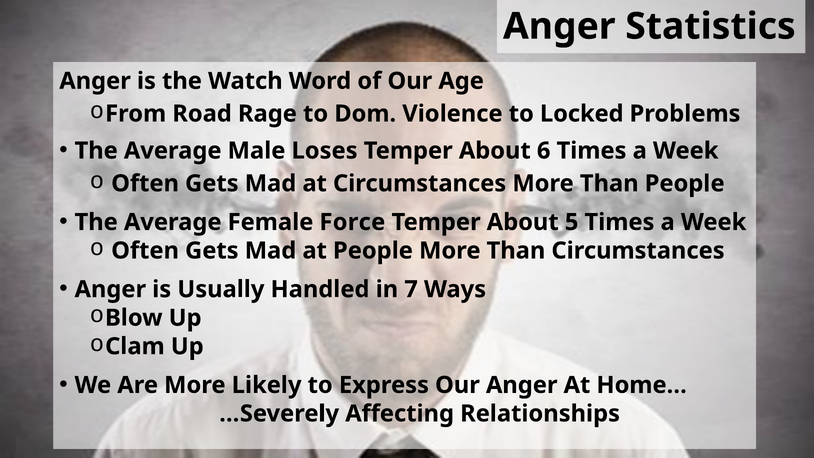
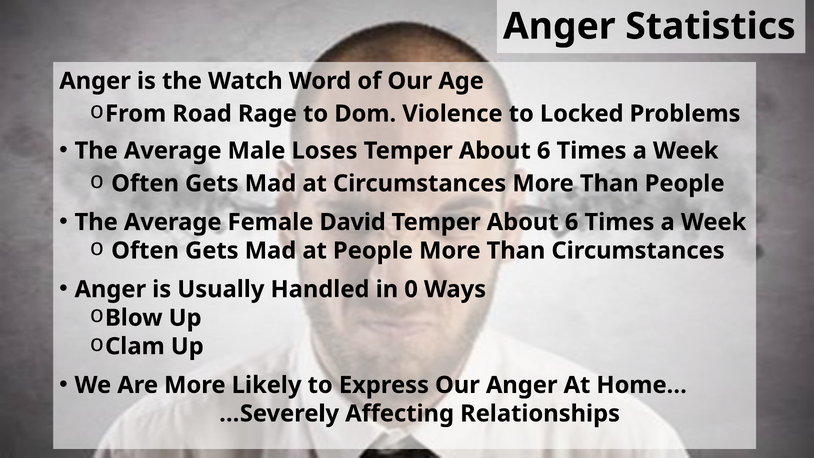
Force: Force -> David
5 at (572, 222): 5 -> 6
7: 7 -> 0
